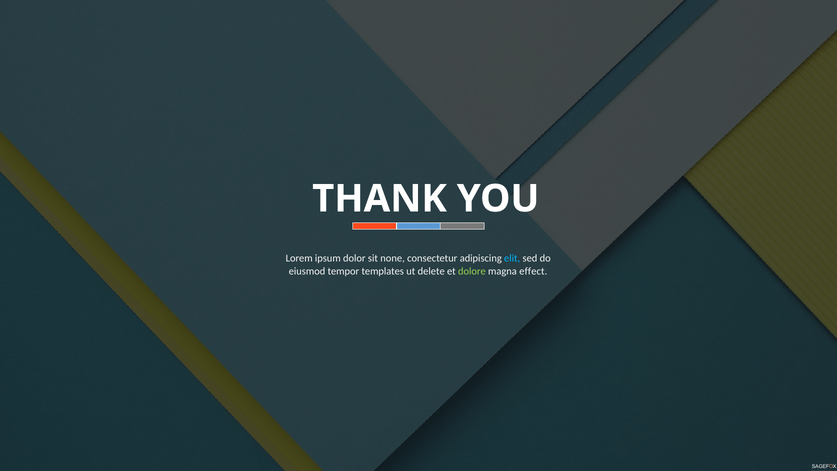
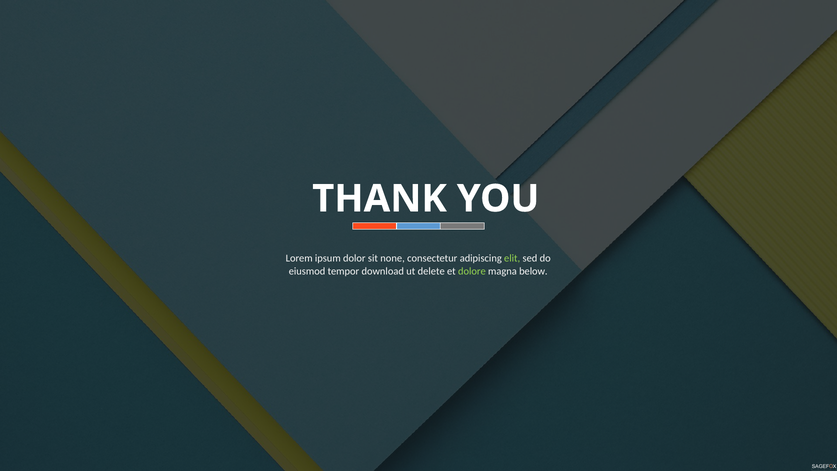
elit colour: light blue -> light green
templates: templates -> download
effect: effect -> below
